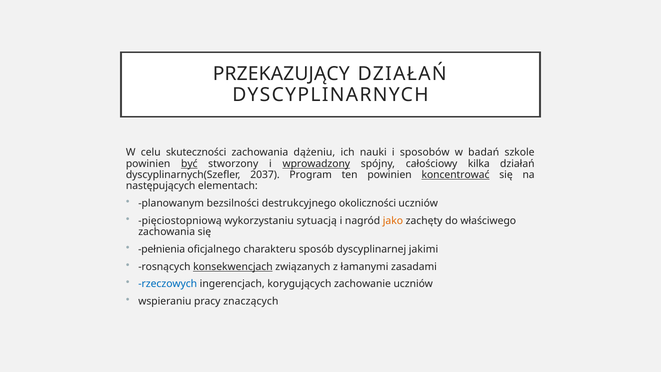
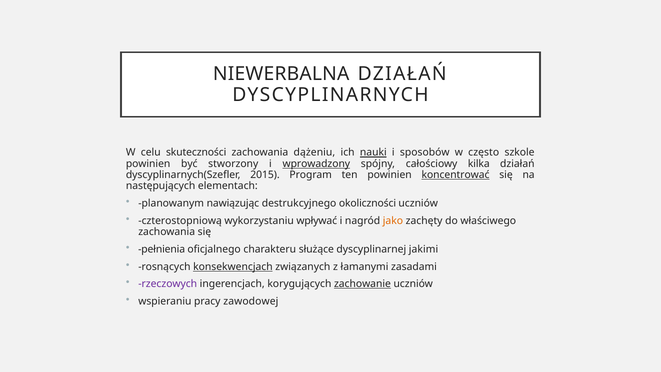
PRZEKAZUJĄCY: PRZEKAZUJĄCY -> NIEWERBALNA
nauki underline: none -> present
badań: badań -> często
być underline: present -> none
2037: 2037 -> 2015
bezsilności: bezsilności -> nawiązując
pięciostopniową: pięciostopniową -> czterostopniową
sytuacją: sytuacją -> wpływać
sposób: sposób -> służące
rzeczowych colour: blue -> purple
zachowanie underline: none -> present
znaczących: znaczących -> zawodowej
